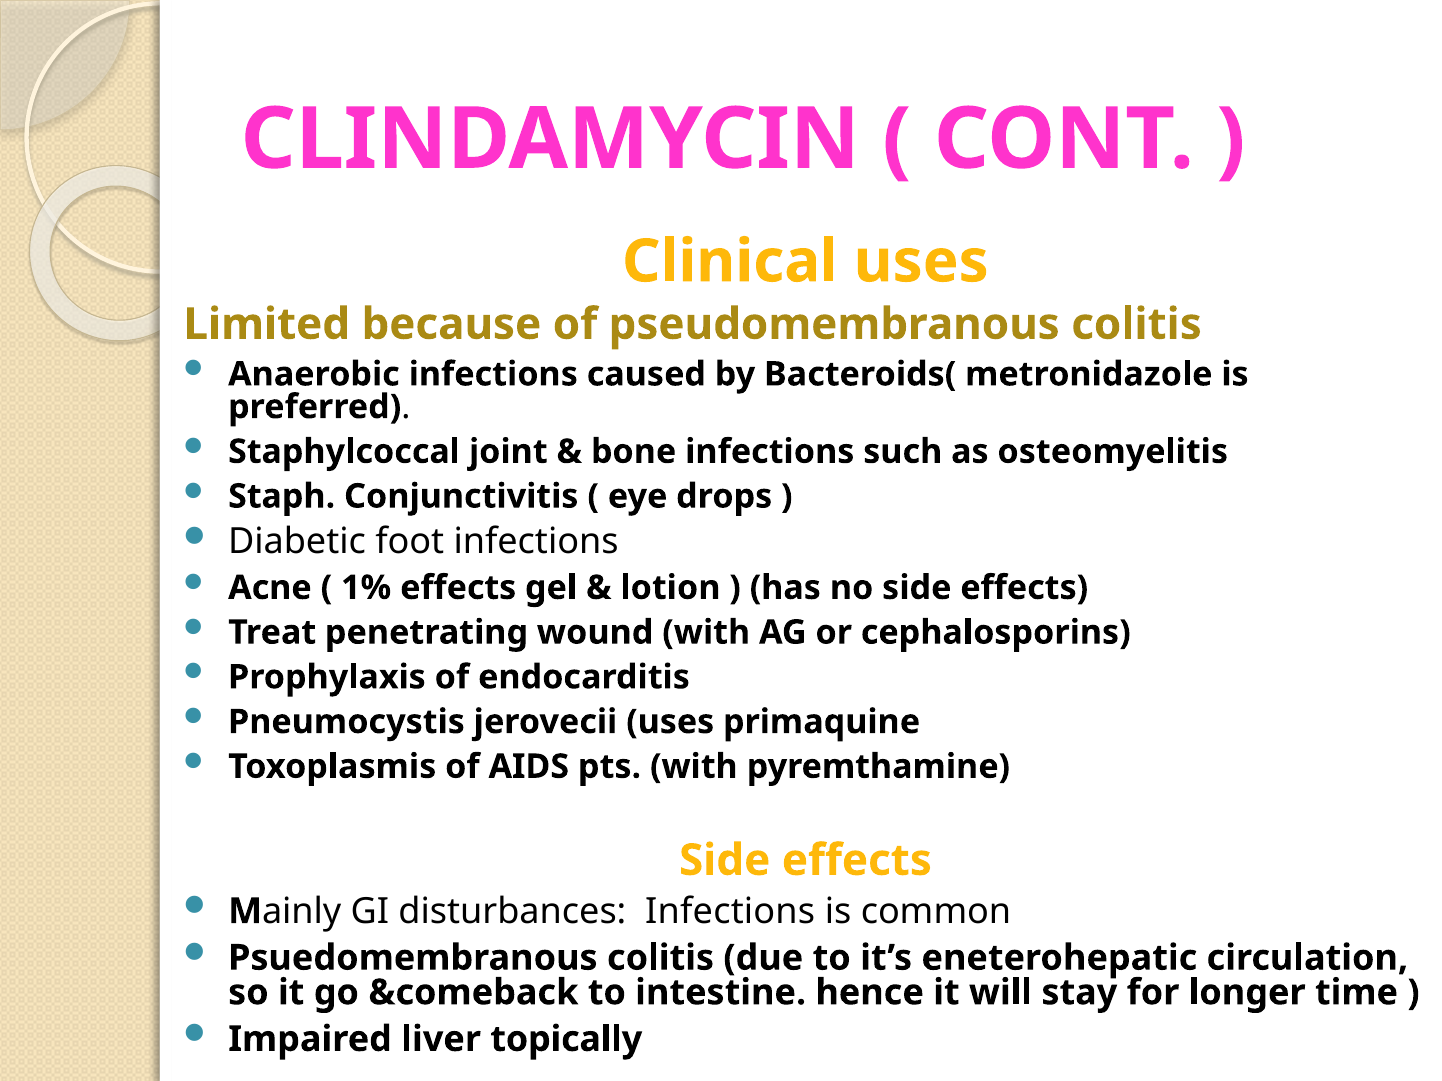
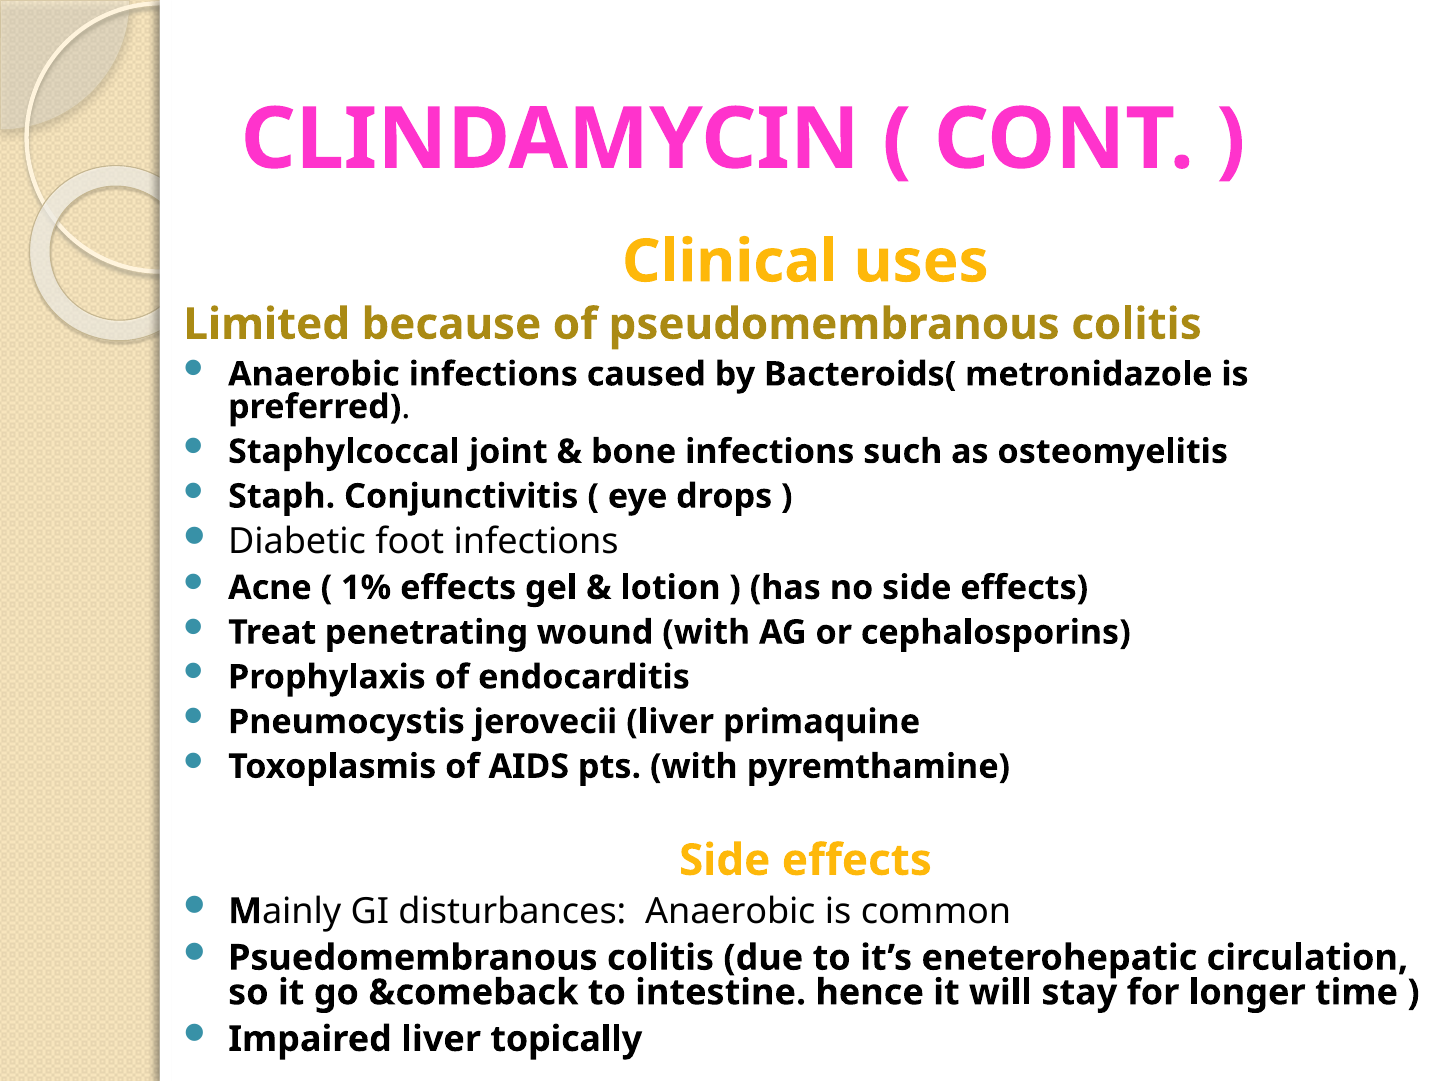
jerovecii uses: uses -> liver
disturbances Infections: Infections -> Anaerobic
